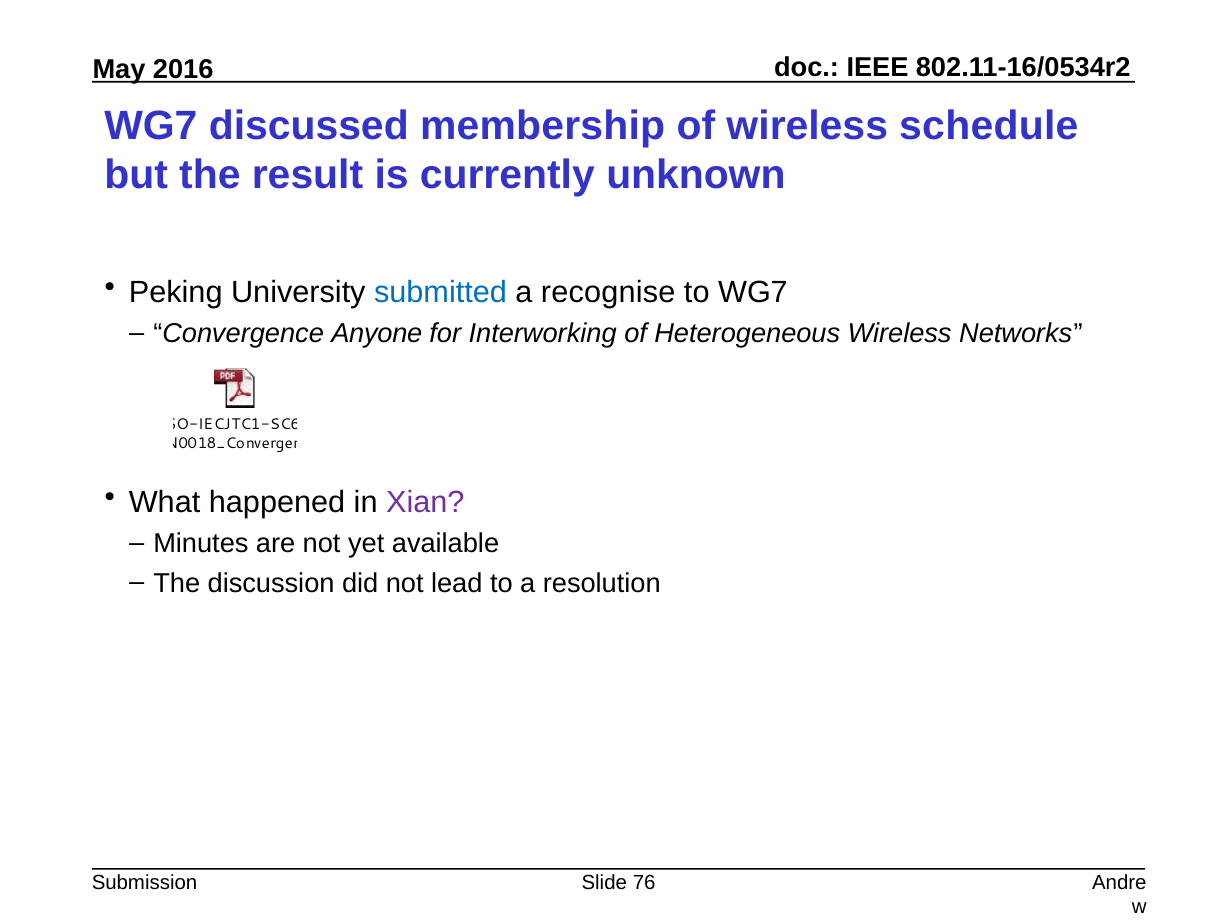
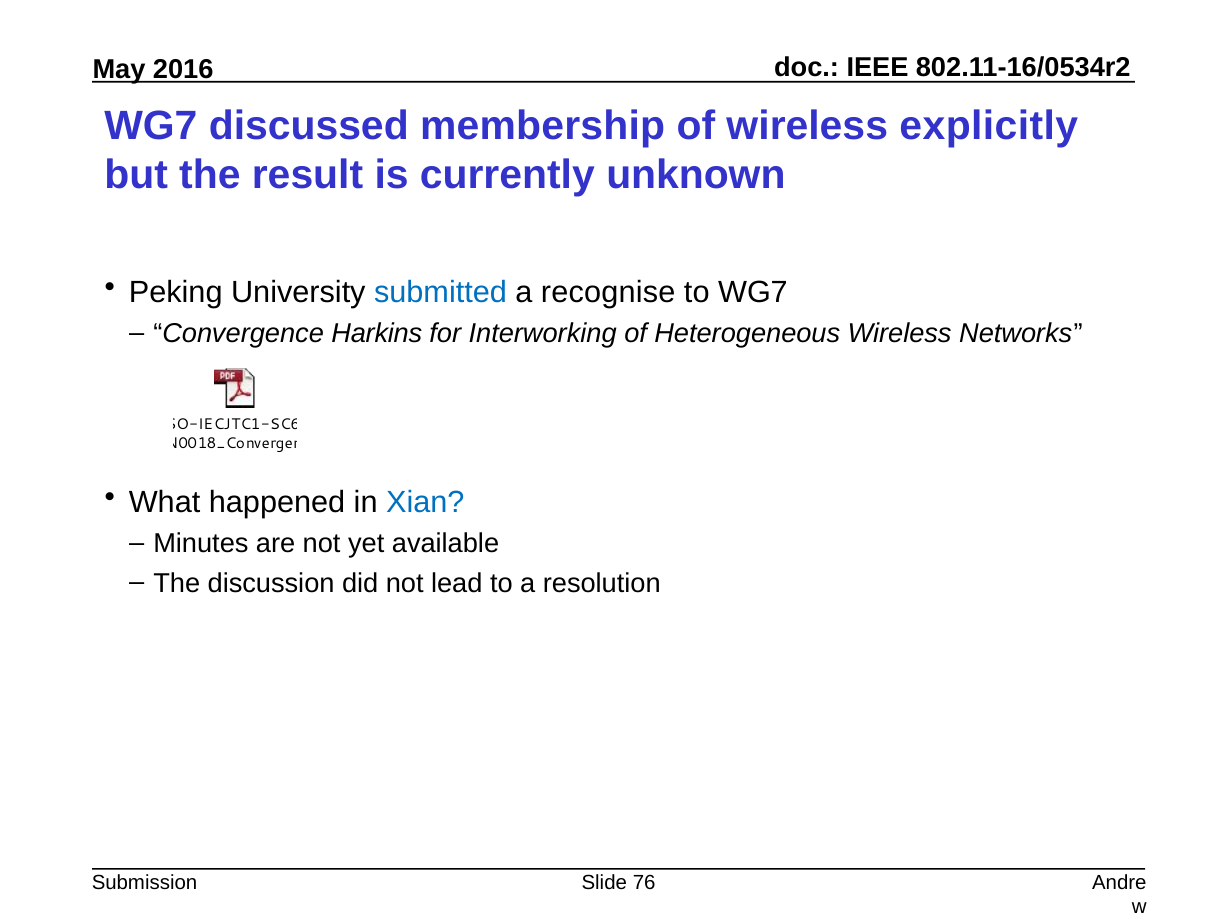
schedule: schedule -> explicitly
Anyone: Anyone -> Harkins
Xian colour: purple -> blue
